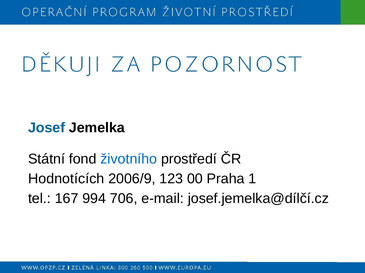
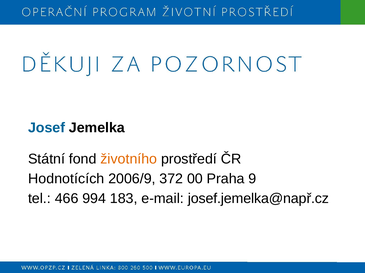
životního colour: blue -> orange
123: 123 -> 372
1: 1 -> 9
167: 167 -> 466
706: 706 -> 183
josef.jemelka@dílčí.cz: josef.jemelka@dílčí.cz -> josef.jemelka@např.cz
